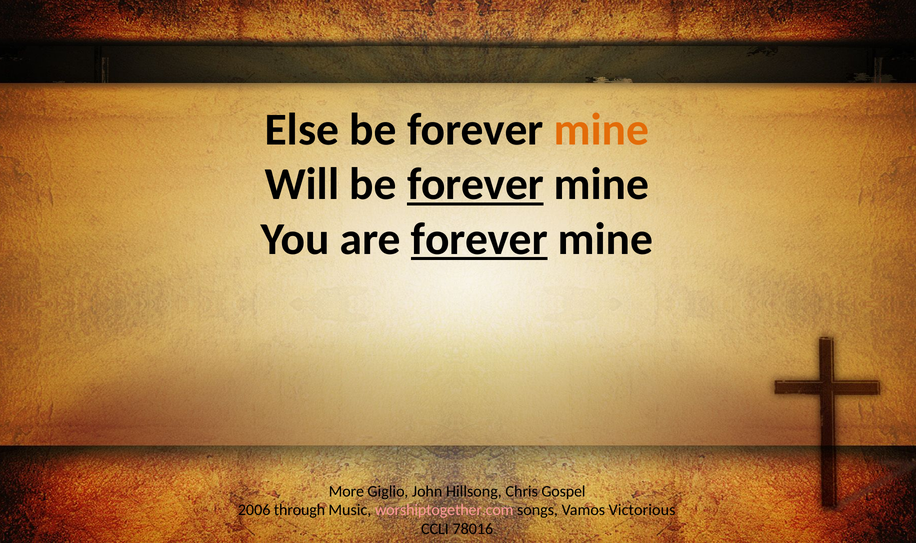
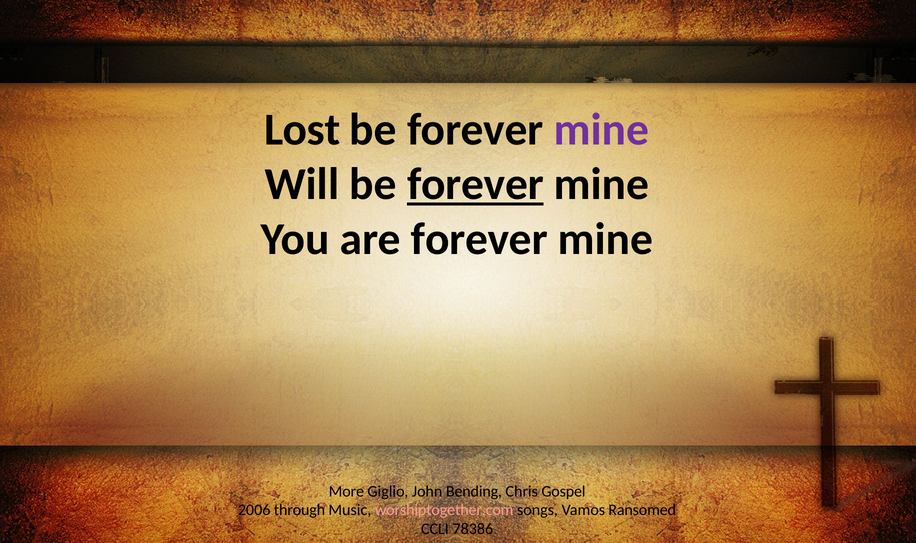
Else: Else -> Lost
mine at (602, 130) colour: orange -> purple
forever at (479, 239) underline: present -> none
Hillsong: Hillsong -> Bending
Victorious: Victorious -> Ransomed
78016: 78016 -> 78386
